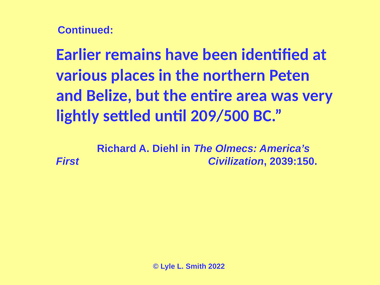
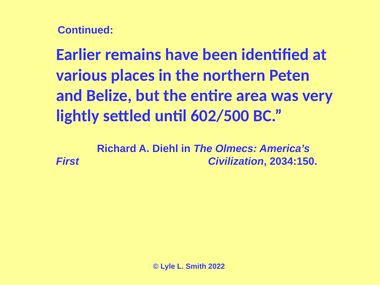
209/500: 209/500 -> 602/500
2039:150: 2039:150 -> 2034:150
